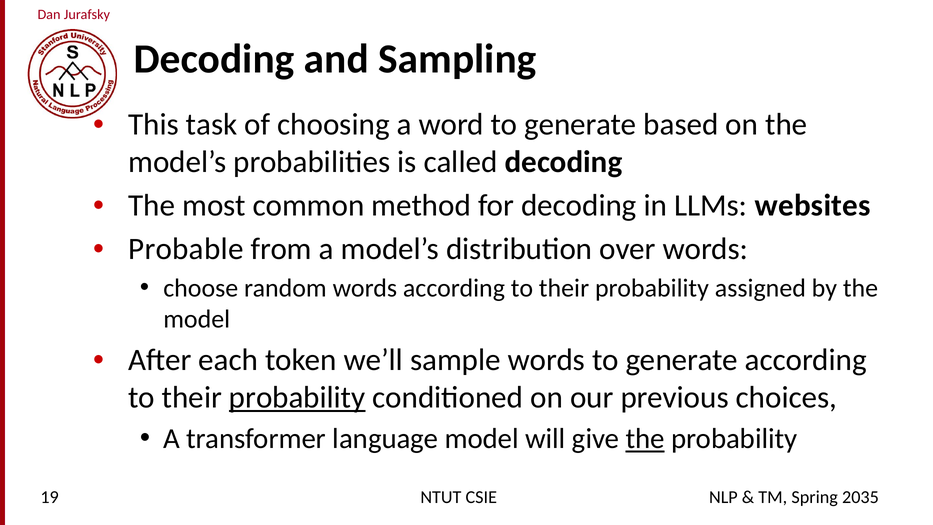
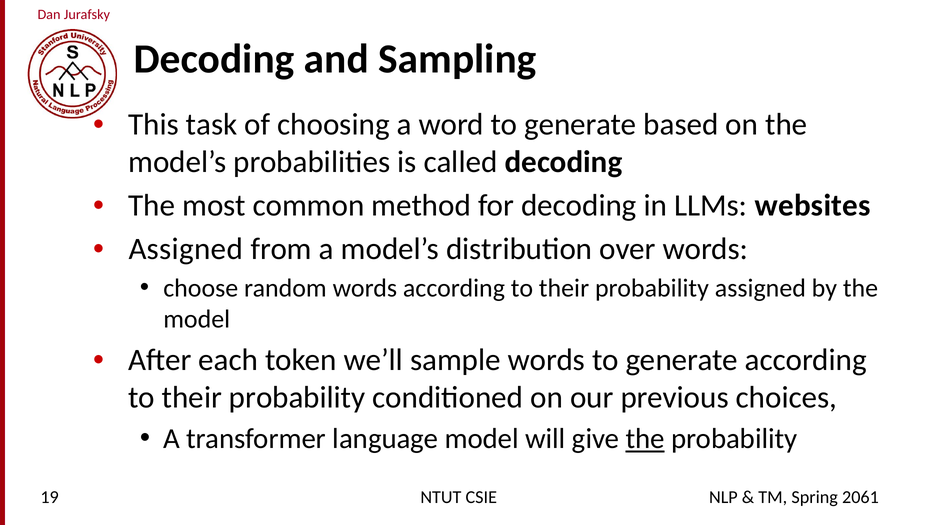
Probable at (186, 249): Probable -> Assigned
probability at (297, 397) underline: present -> none
2035: 2035 -> 2061
